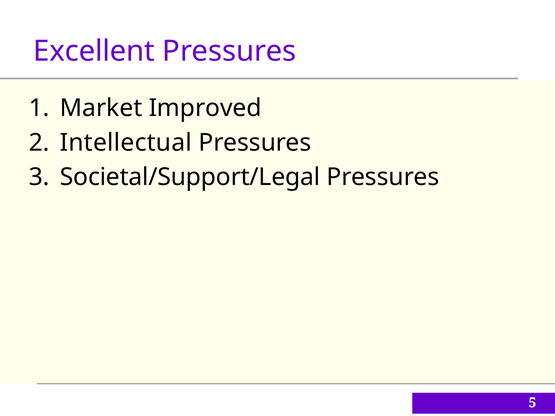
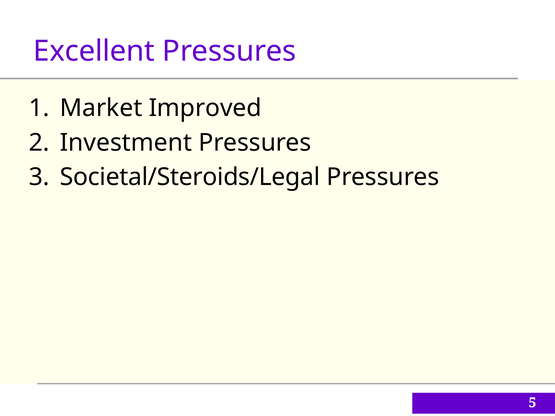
Intellectual: Intellectual -> Investment
Societal/Support/Legal: Societal/Support/Legal -> Societal/Steroids/Legal
